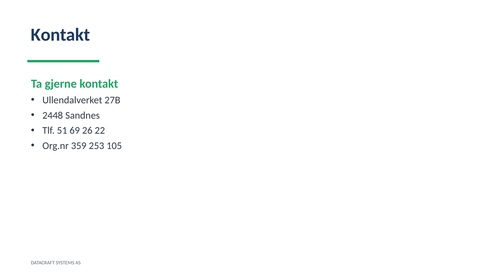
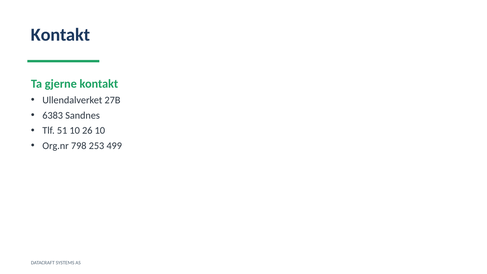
2448: 2448 -> 6383
51 69: 69 -> 10
26 22: 22 -> 10
359: 359 -> 798
105: 105 -> 499
